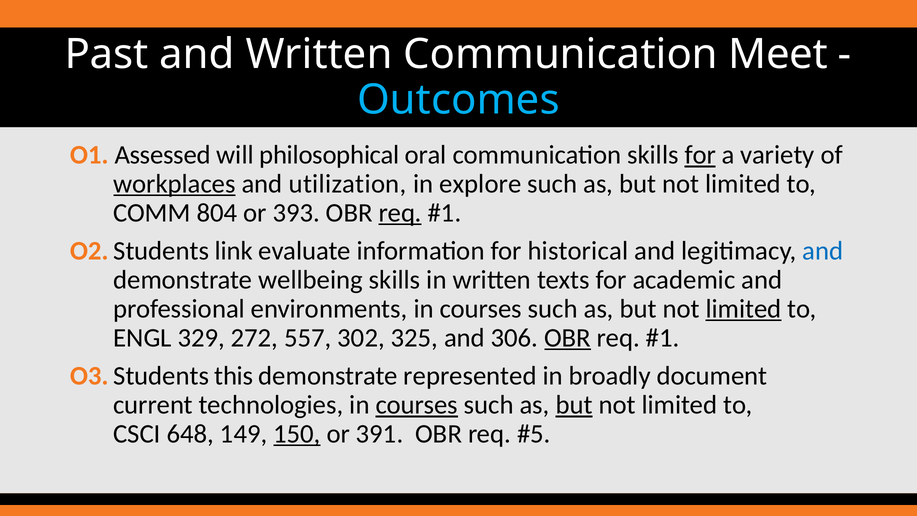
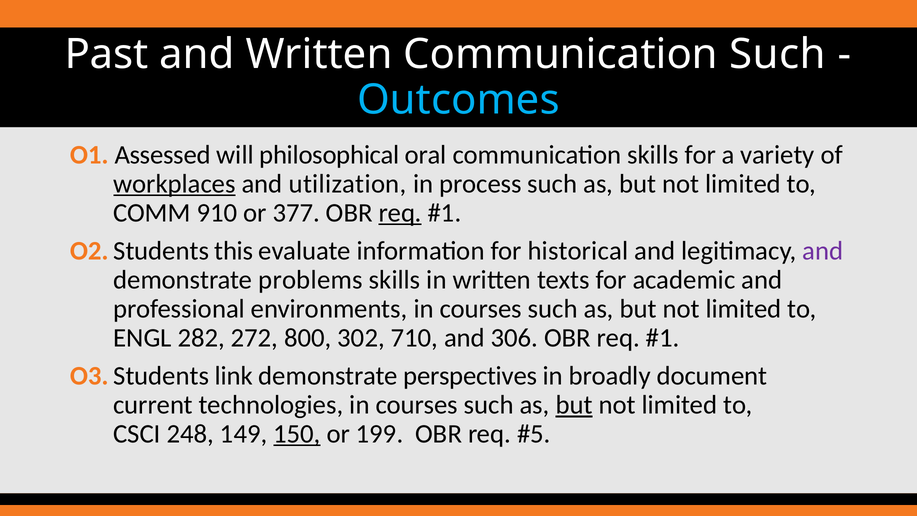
Communication Meet: Meet -> Such
for at (700, 155) underline: present -> none
explore: explore -> process
804: 804 -> 910
393: 393 -> 377
link: link -> this
and at (823, 251) colour: blue -> purple
wellbeing: wellbeing -> problems
limited at (744, 309) underline: present -> none
329: 329 -> 282
557: 557 -> 800
325: 325 -> 710
OBR at (568, 338) underline: present -> none
this: this -> link
represented: represented -> perspectives
courses at (417, 405) underline: present -> none
648: 648 -> 248
391: 391 -> 199
